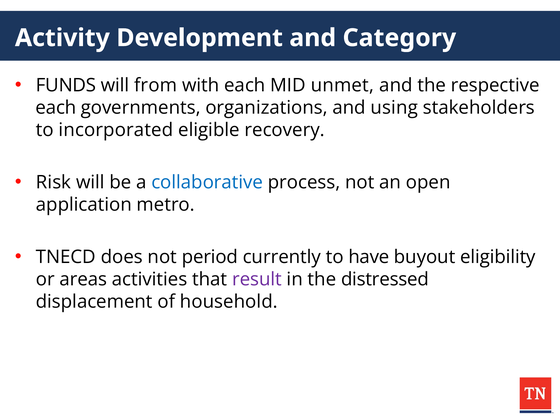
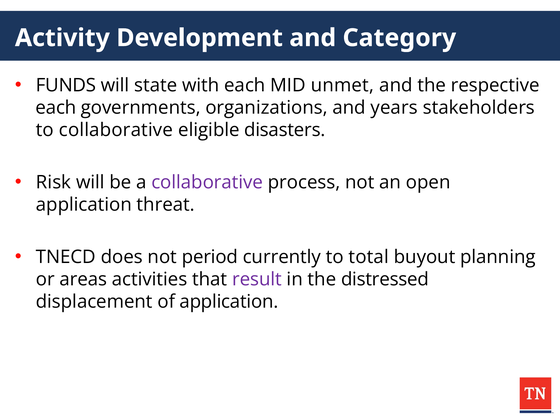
from: from -> state
using: using -> years
to incorporated: incorporated -> collaborative
recovery: recovery -> disasters
collaborative at (207, 182) colour: blue -> purple
metro: metro -> threat
have: have -> total
eligibility: eligibility -> planning
of household: household -> application
